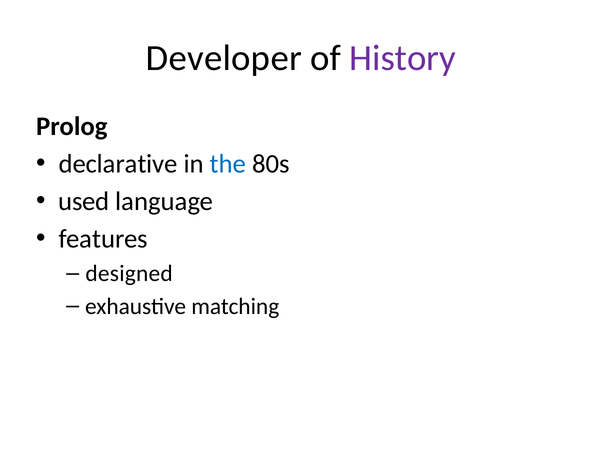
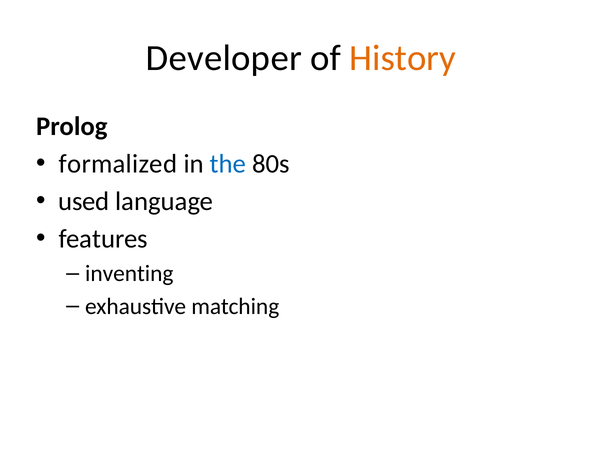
History colour: purple -> orange
declarative: declarative -> formalized
designed: designed -> inventing
